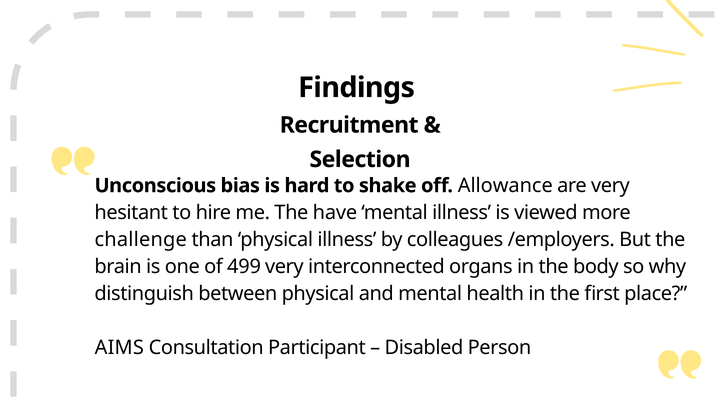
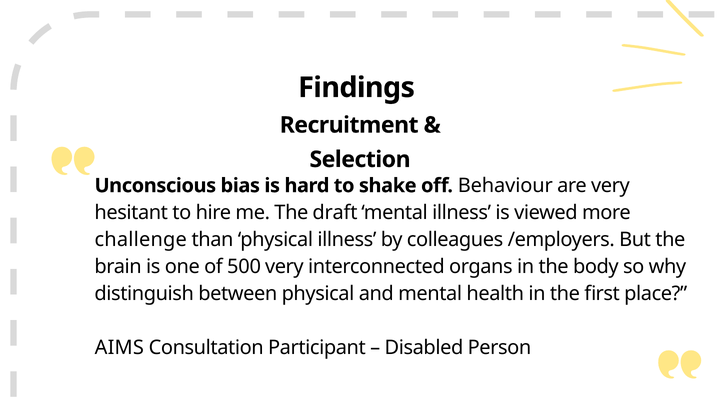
Allowance: Allowance -> Behaviour
have: have -> draft
499: 499 -> 500
